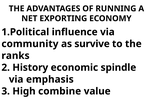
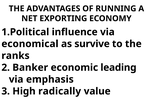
community: community -> economical
History: History -> Banker
spindle: spindle -> leading
combine: combine -> radically
